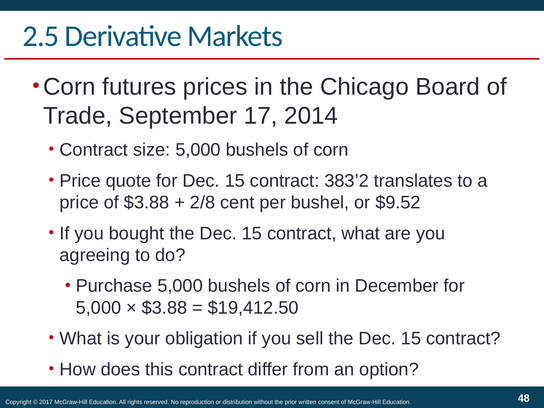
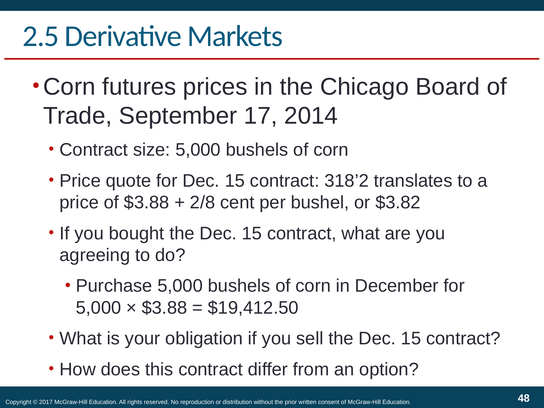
383’2: 383’2 -> 318’2
$9.52: $9.52 -> $3.82
